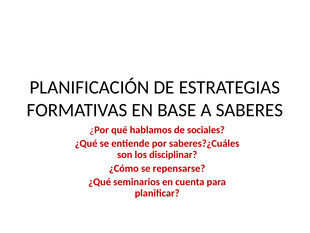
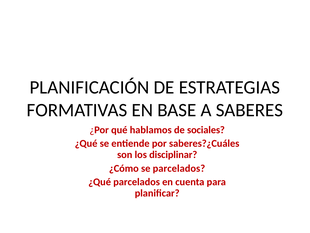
se repensarse: repensarse -> parcelados
¿Qué seminarios: seminarios -> parcelados
